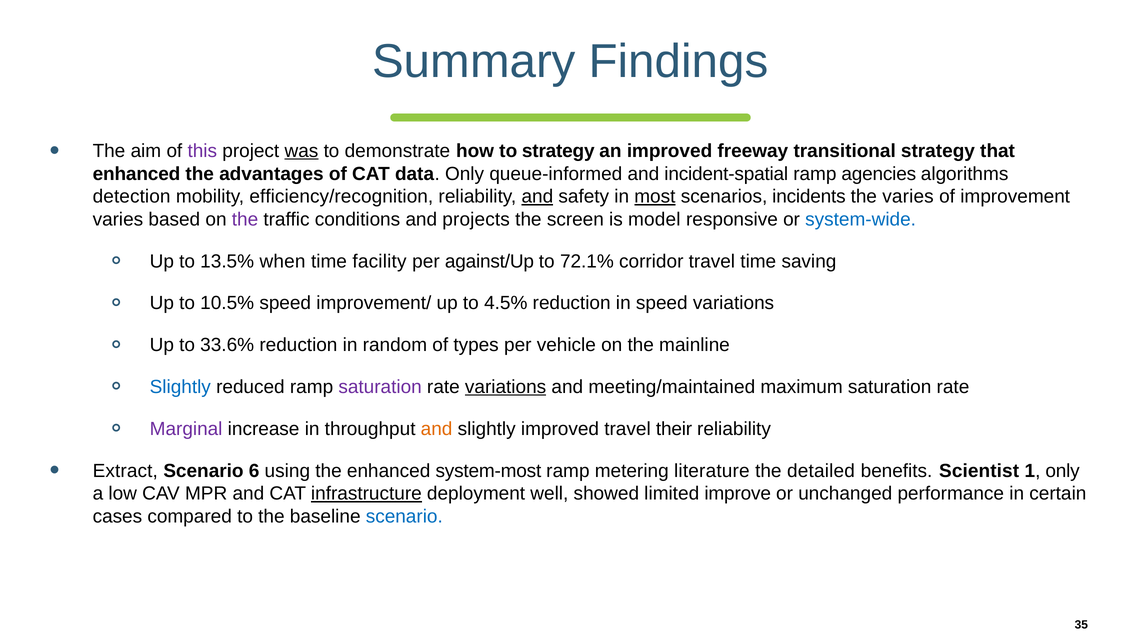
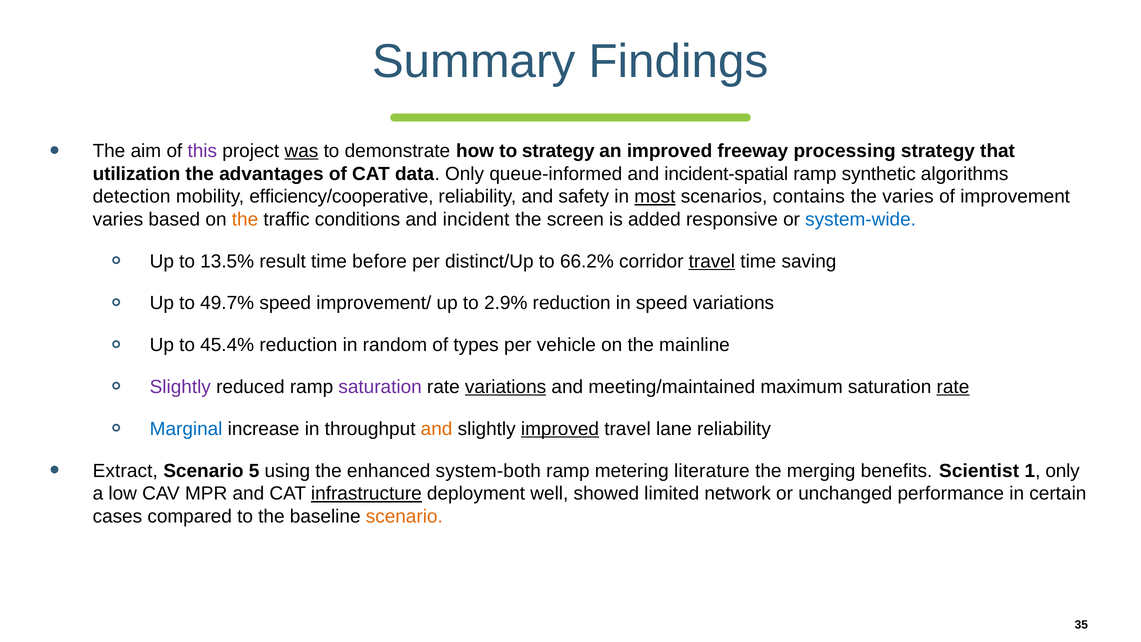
transitional: transitional -> processing
enhanced at (136, 174): enhanced -> utilization
agencies: agencies -> synthetic
efficiency/recognition: efficiency/recognition -> efficiency/cooperative
and at (537, 197) underline: present -> none
incidents: incidents -> contains
the at (245, 219) colour: purple -> orange
projects: projects -> incident
model: model -> added
when: when -> result
facility: facility -> before
against/Up: against/Up -> distinct/Up
72.1%: 72.1% -> 66.2%
travel at (712, 261) underline: none -> present
10.5%: 10.5% -> 49.7%
4.5%: 4.5% -> 2.9%
33.6%: 33.6% -> 45.4%
Slightly at (180, 387) colour: blue -> purple
rate at (953, 387) underline: none -> present
Marginal colour: purple -> blue
improved at (560, 429) underline: none -> present
their: their -> lane
6: 6 -> 5
system-most: system-most -> system-both
detailed: detailed -> merging
improve: improve -> network
scenario at (404, 516) colour: blue -> orange
